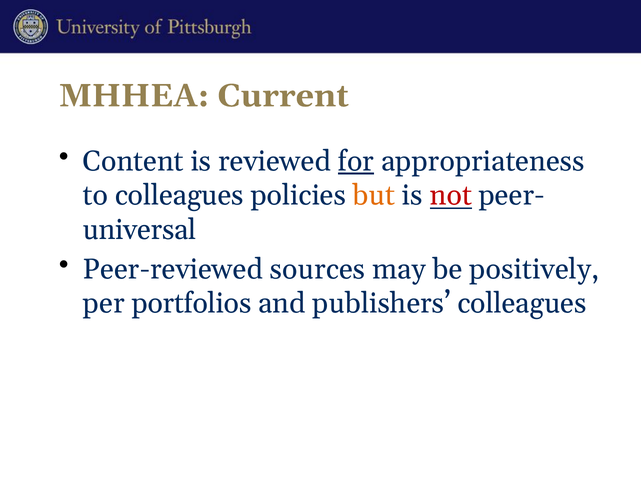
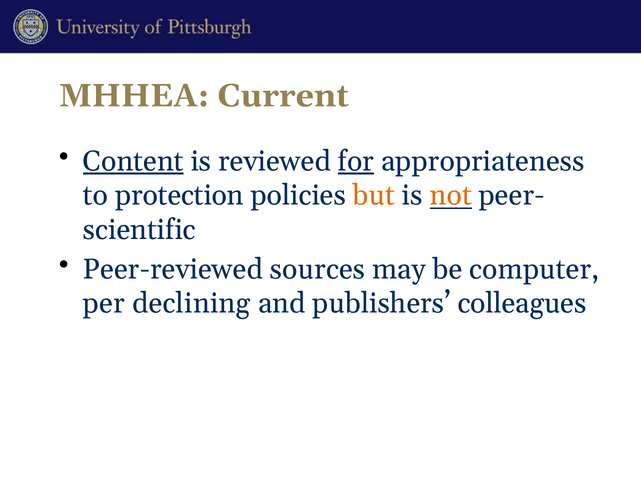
Content underline: none -> present
to colleagues: colleagues -> protection
not colour: red -> orange
universal: universal -> scientific
positively: positively -> computer
portfolios: portfolios -> declining
